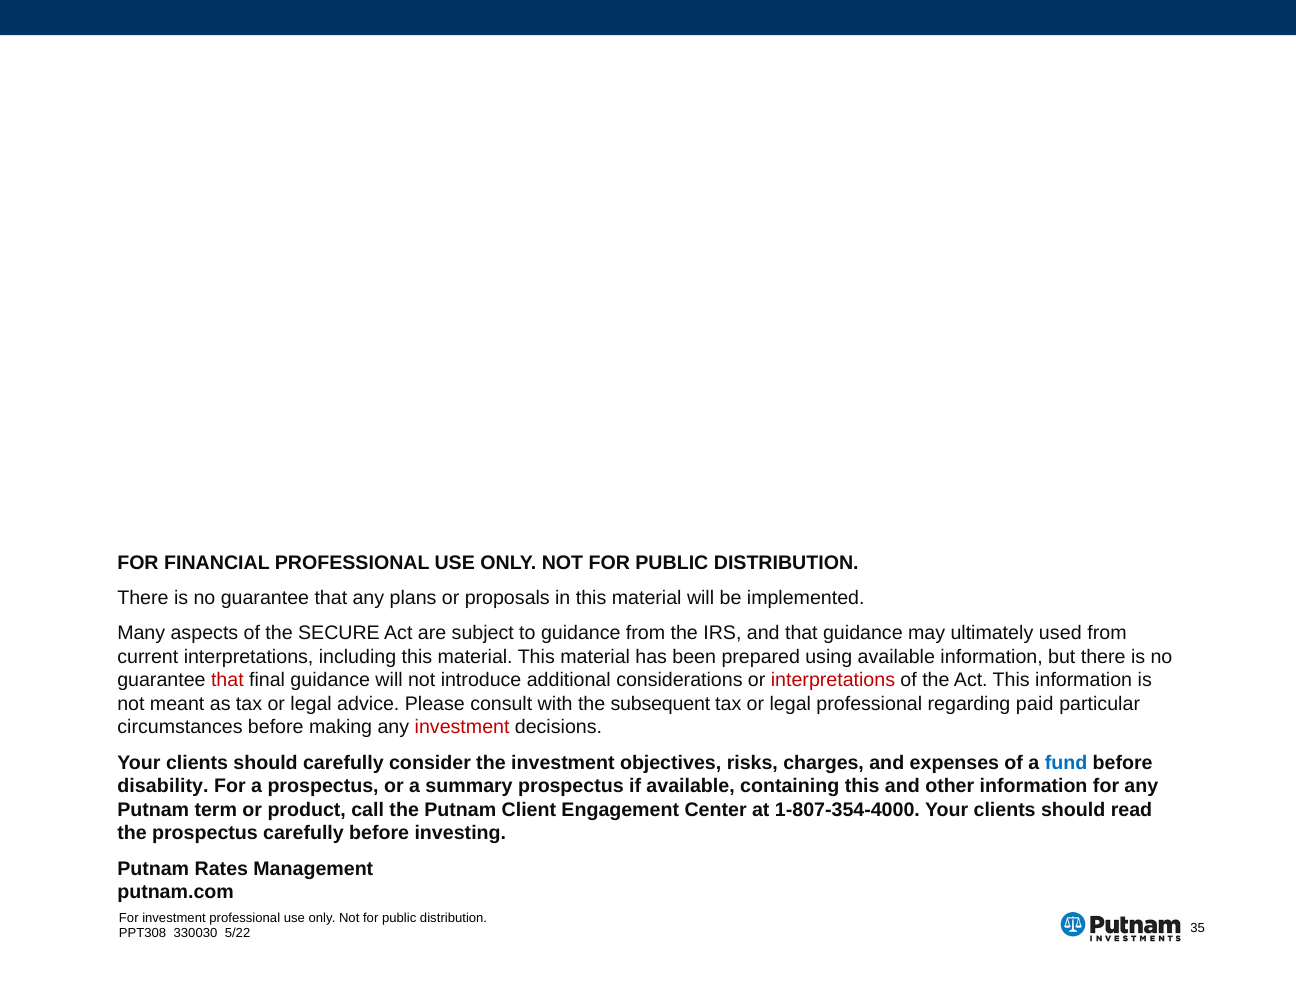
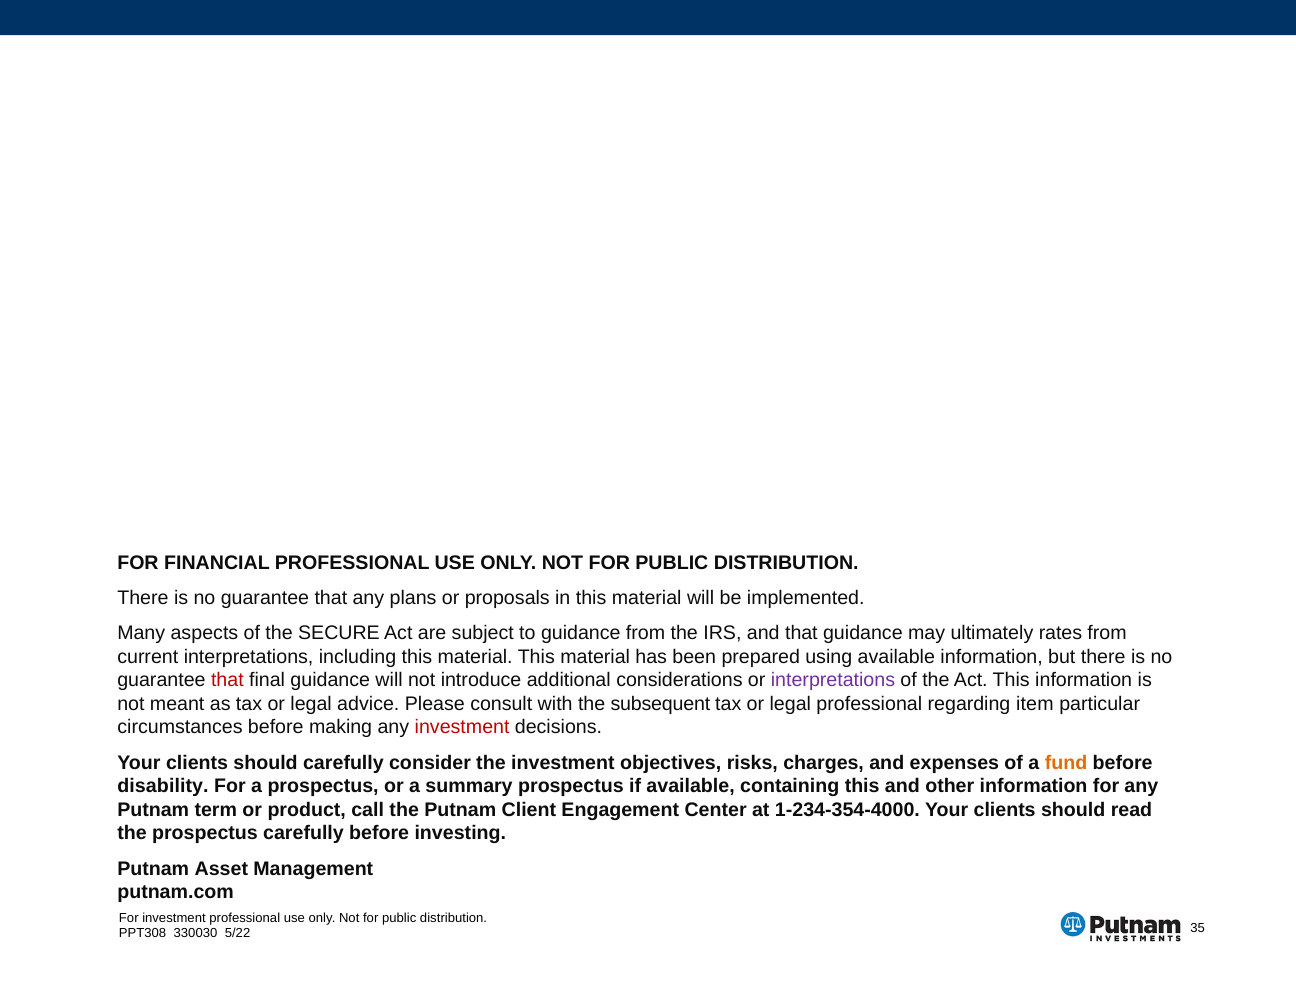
used: used -> rates
interpretations at (833, 681) colour: red -> purple
paid: paid -> item
fund colour: blue -> orange
1-807-354-4000: 1-807-354-4000 -> 1-234-354-4000
Rates: Rates -> Asset
